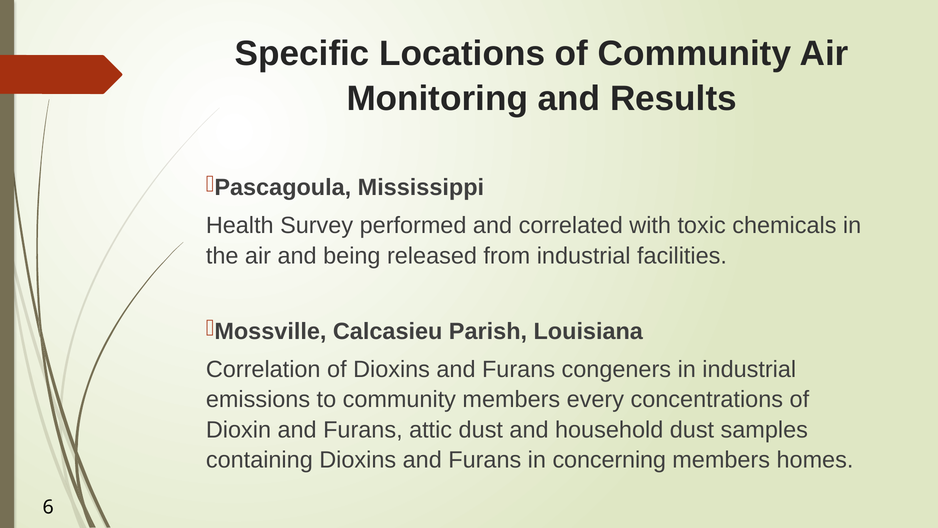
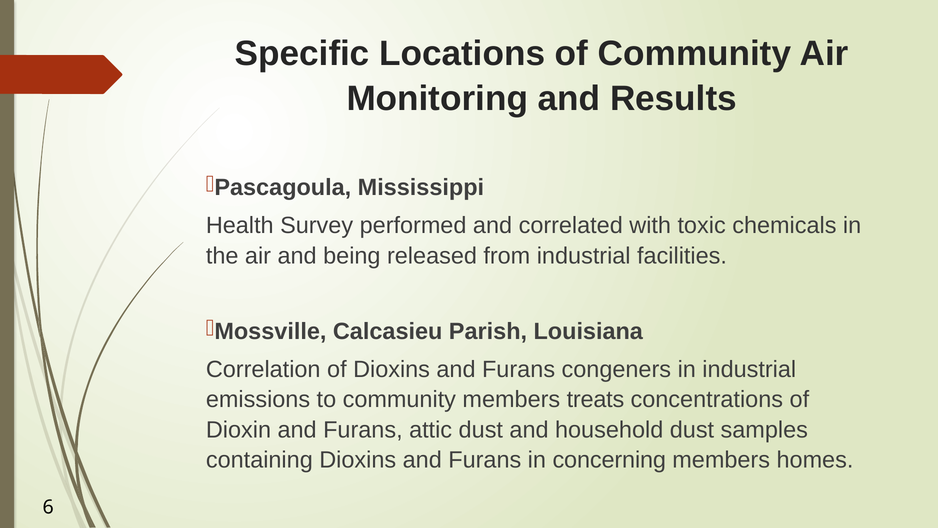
every: every -> treats
